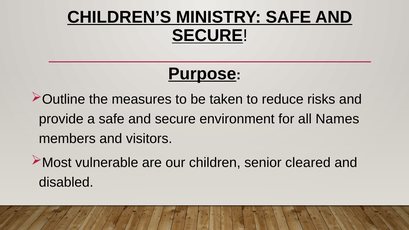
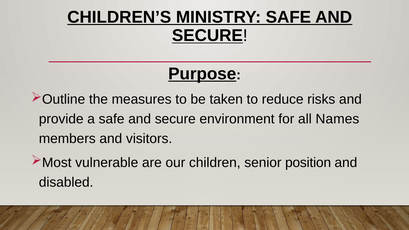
cleared: cleared -> position
